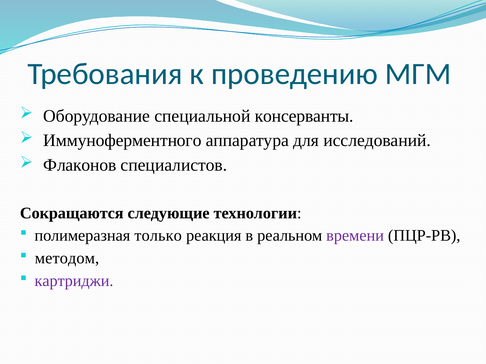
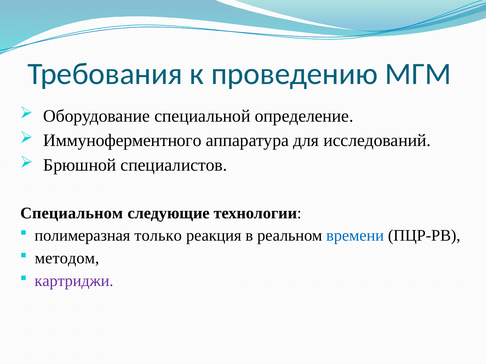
консерванты: консерванты -> определение
Флаконов: Флаконов -> Брюшной
Сокращаются: Сокращаются -> Специальном
времени colour: purple -> blue
